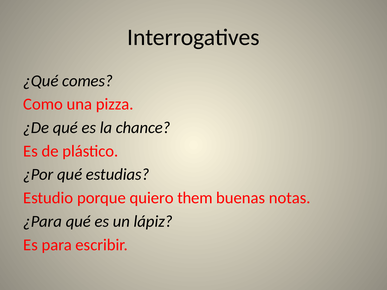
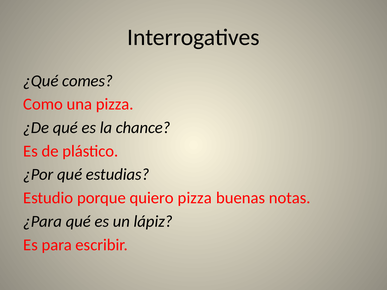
quiero them: them -> pizza
